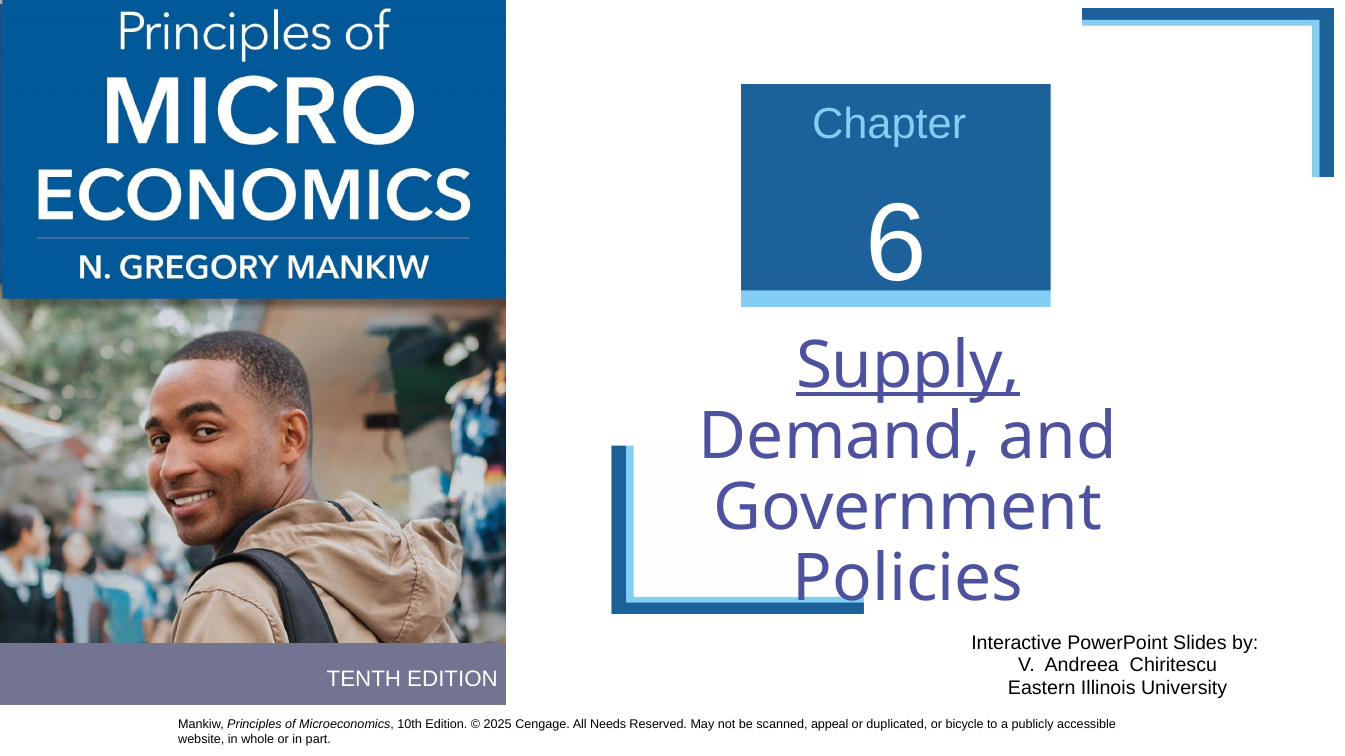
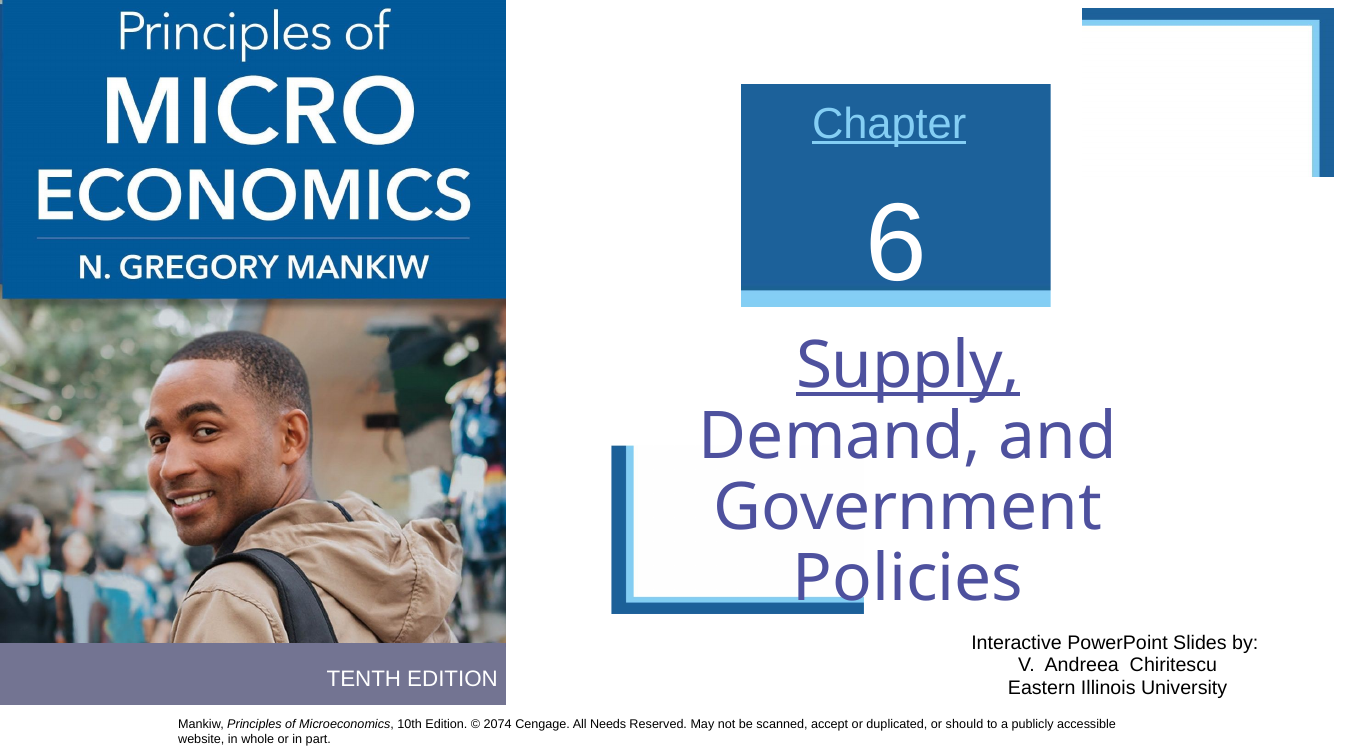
Chapter underline: none -> present
2025: 2025 -> 2074
appeal: appeal -> accept
bicycle: bicycle -> should
